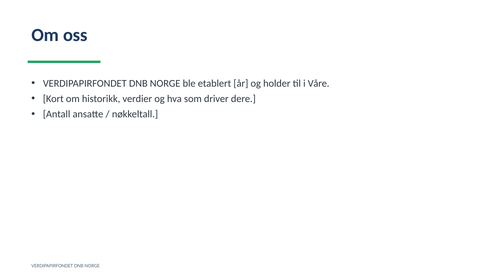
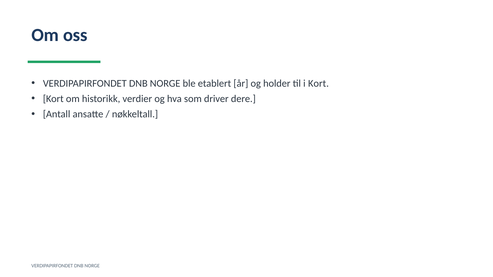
i Våre: Våre -> Kort
